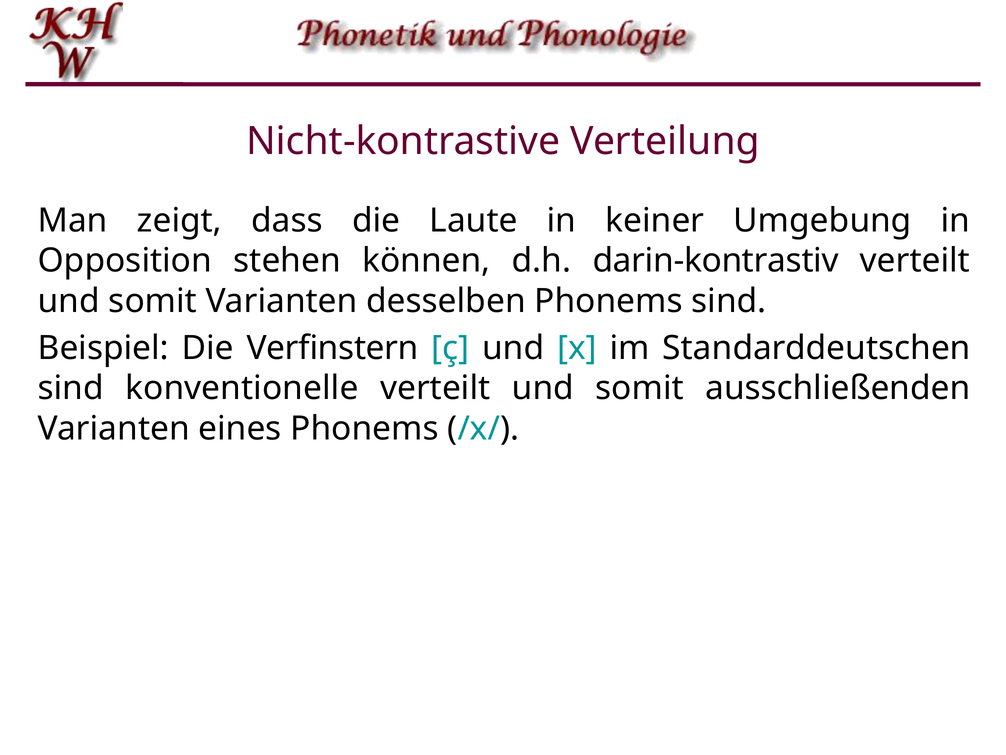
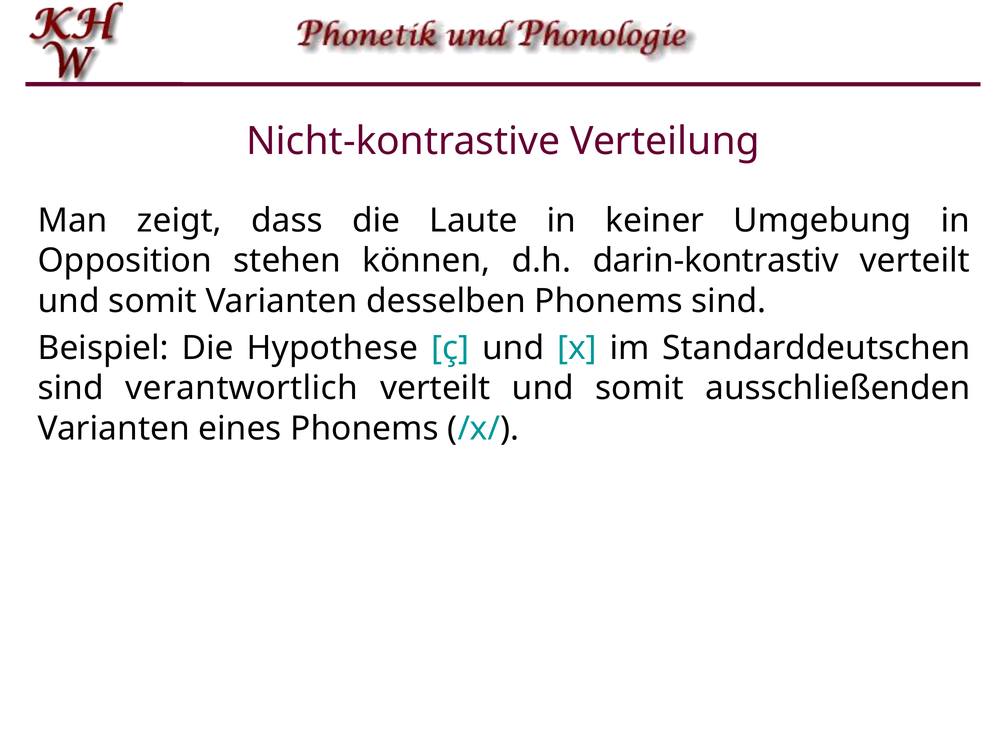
Verfinstern: Verfinstern -> Hypothese
konventionelle: konventionelle -> verantwortlich
